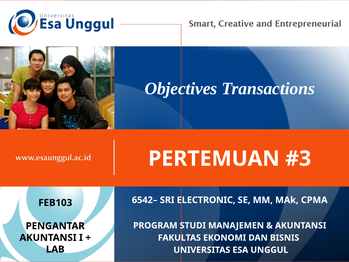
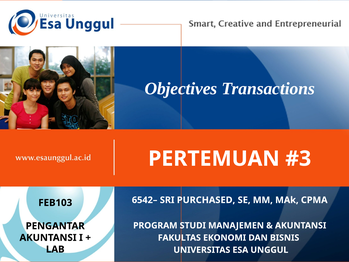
ELECTRONIC: ELECTRONIC -> PURCHASED
